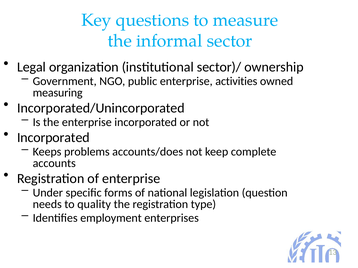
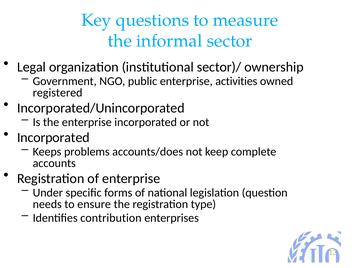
measuring: measuring -> registered
quality: quality -> ensure
employment: employment -> contribution
